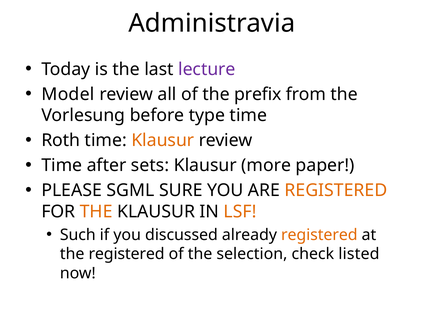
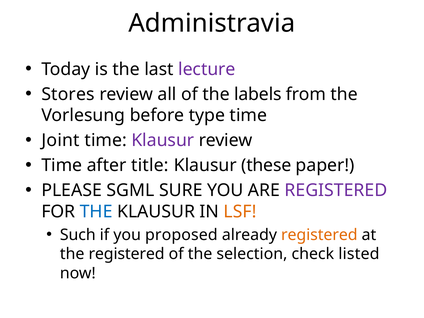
Model: Model -> Stores
prefix: prefix -> labels
Roth: Roth -> Joint
Klausur at (163, 140) colour: orange -> purple
sets: sets -> title
more: more -> these
REGISTERED at (336, 190) colour: orange -> purple
THE at (96, 212) colour: orange -> blue
discussed: discussed -> proposed
